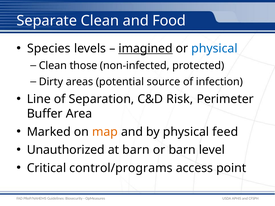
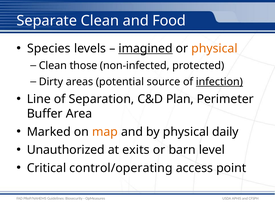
physical at (214, 49) colour: blue -> orange
infection underline: none -> present
Risk: Risk -> Plan
feed: feed -> daily
at barn: barn -> exits
control/programs: control/programs -> control/operating
